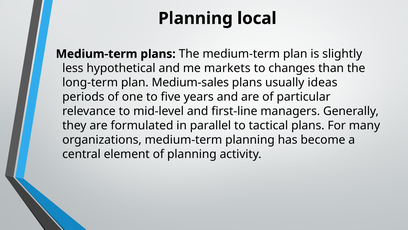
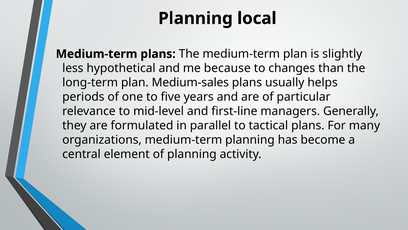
markets: markets -> because
ideas: ideas -> helps
